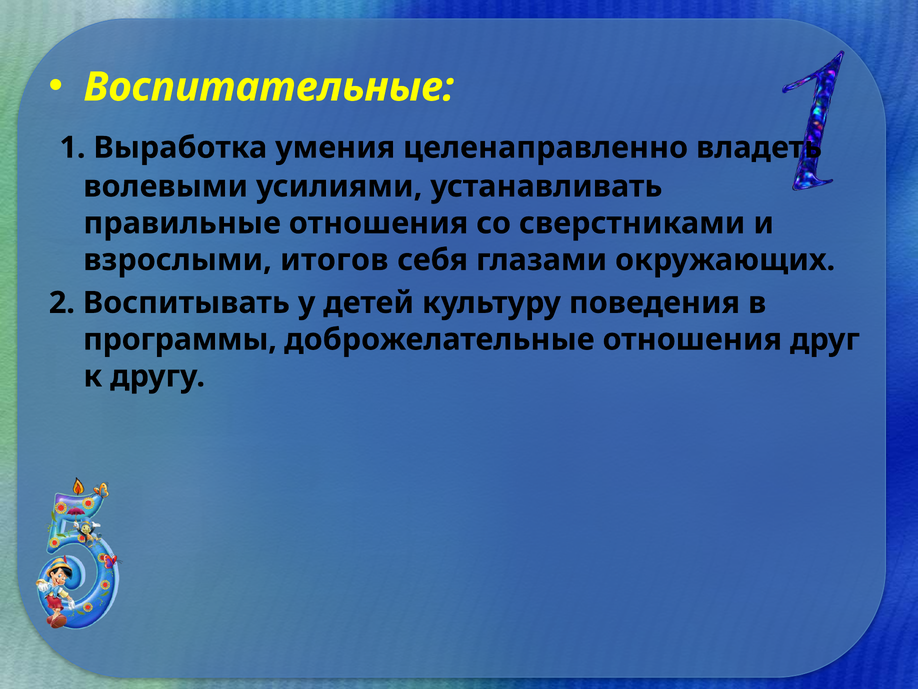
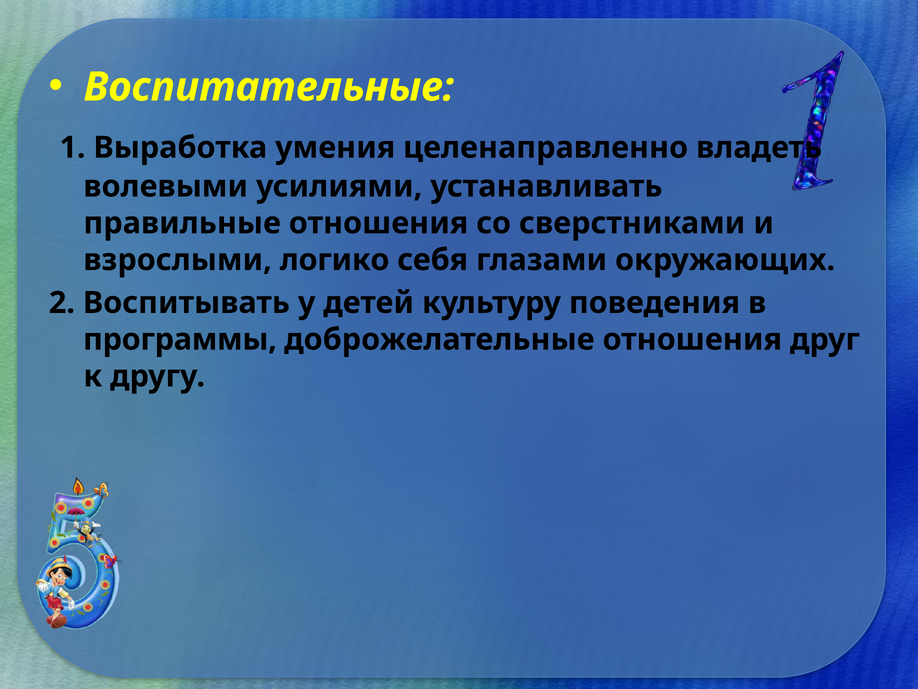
итогов: итогов -> логико
